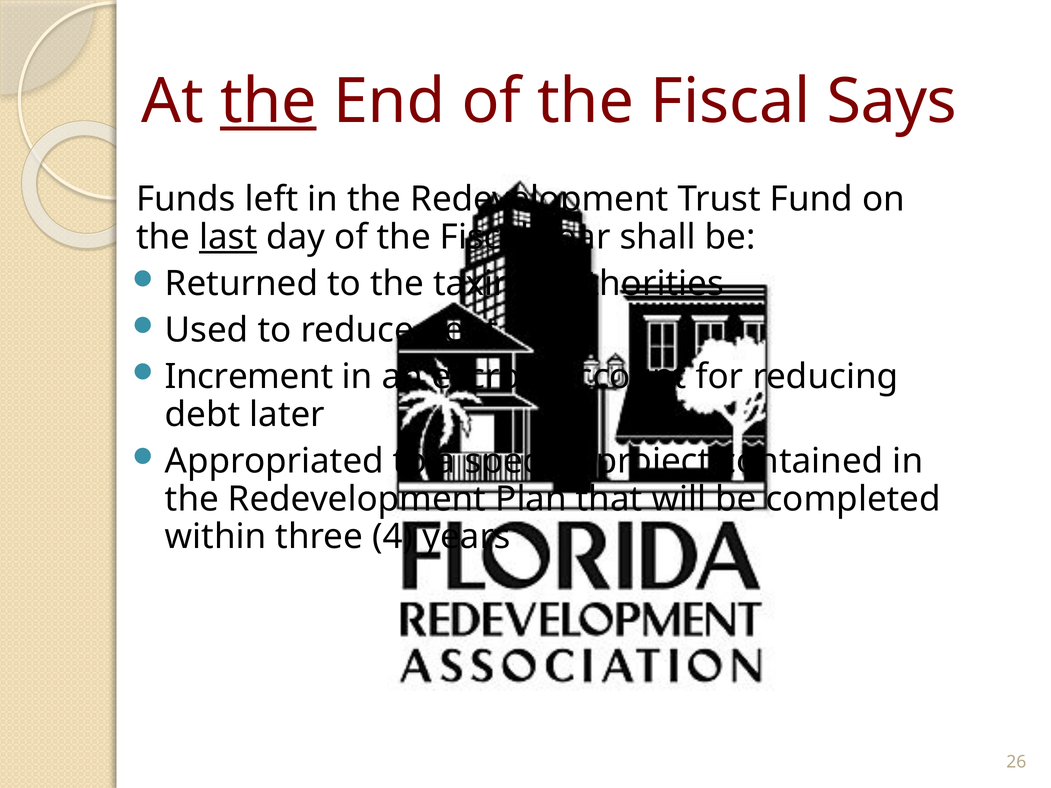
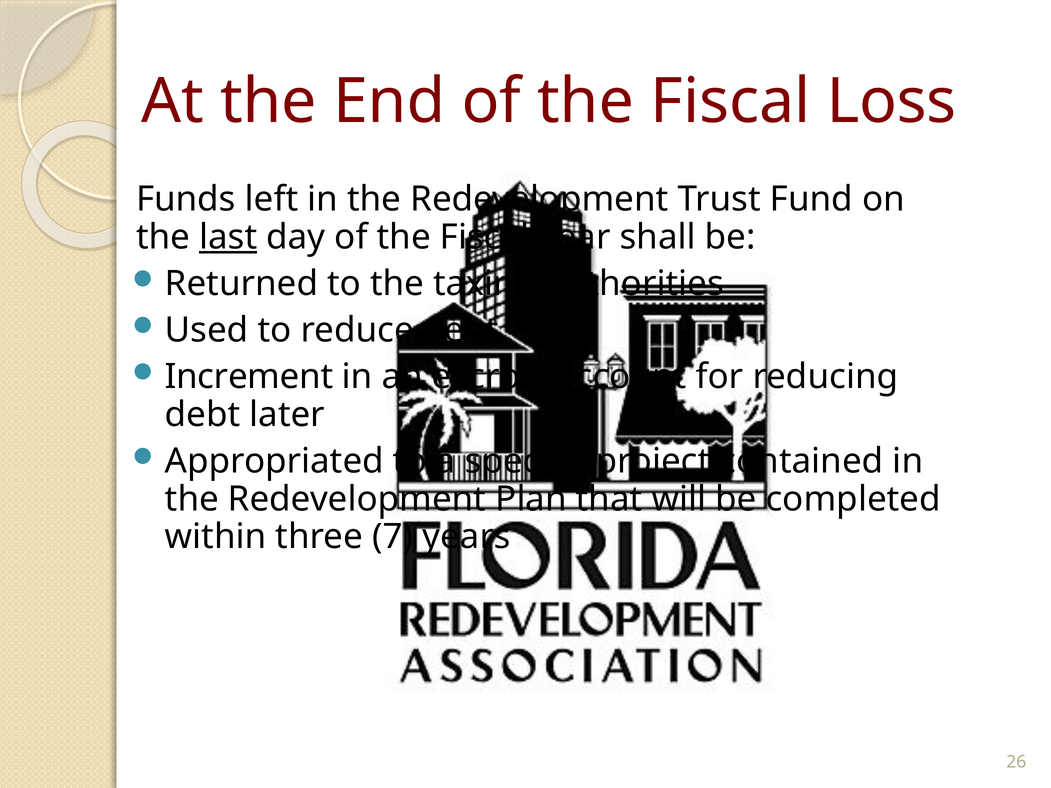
the at (268, 102) underline: present -> none
Says: Says -> Loss
4: 4 -> 7
